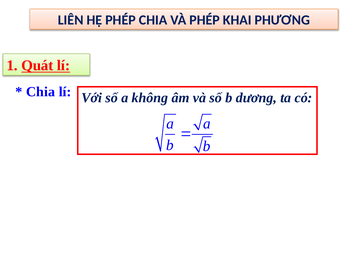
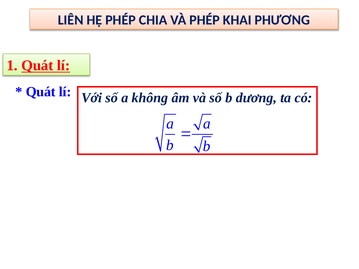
Chia at (41, 92): Chia -> Quát
